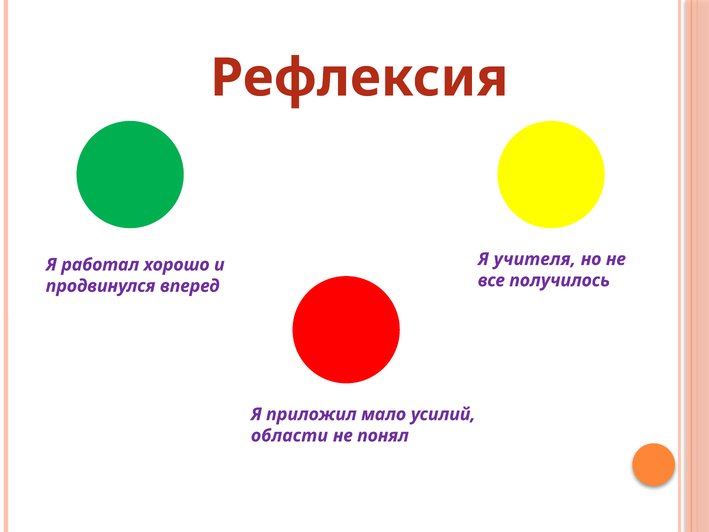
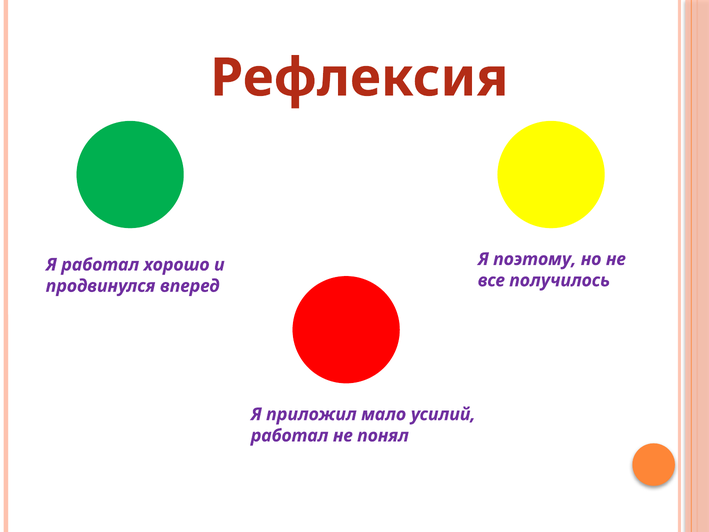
учителя: учителя -> поэтому
области at (289, 435): области -> работал
